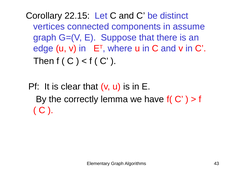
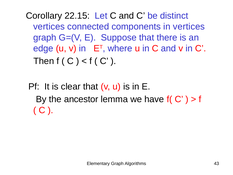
in assume: assume -> vertices
correctly: correctly -> ancestor
